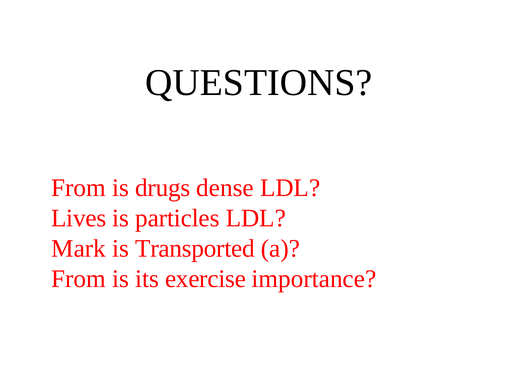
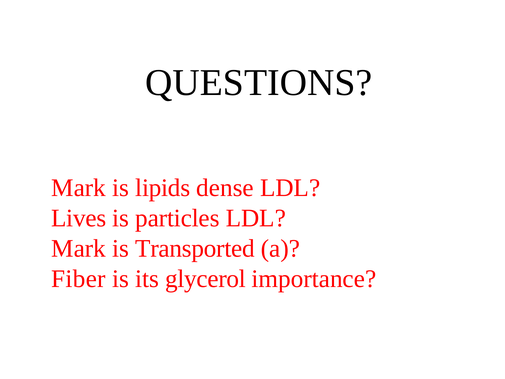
From at (79, 188): From -> Mark
drugs: drugs -> lipids
From at (79, 279): From -> Fiber
exercise: exercise -> glycerol
